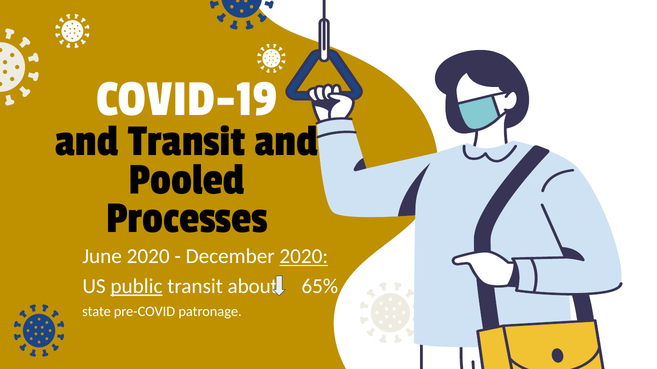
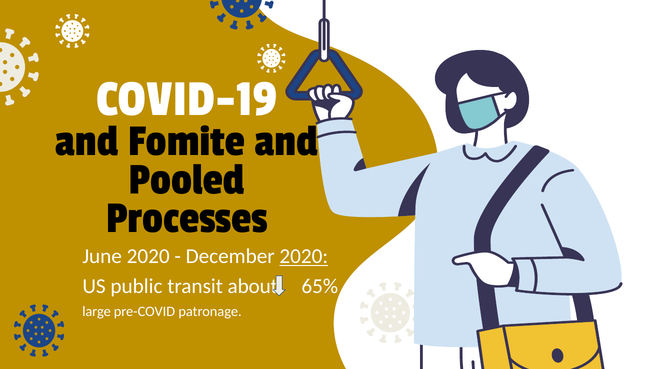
and Transit: Transit -> Fomite
public underline: present -> none
state: state -> large
